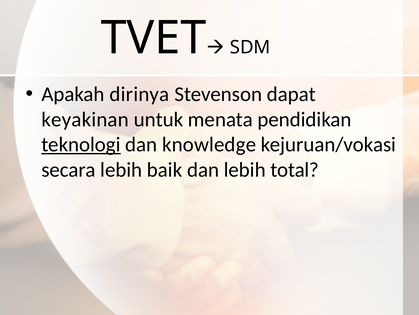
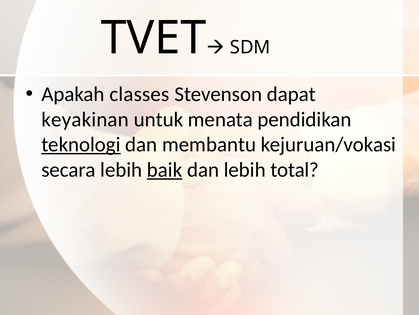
dirinya: dirinya -> classes
knowledge: knowledge -> membantu
baik underline: none -> present
